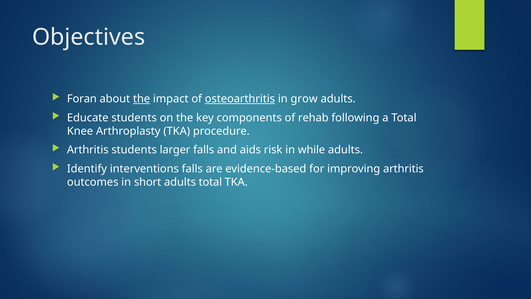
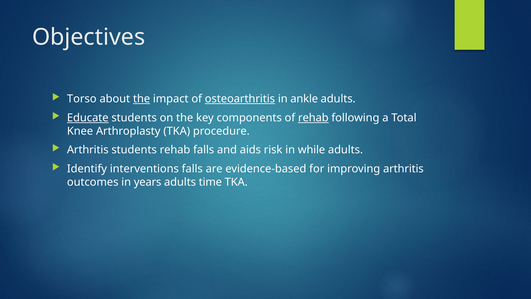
Foran: Foran -> Torso
grow: grow -> ankle
Educate underline: none -> present
rehab at (313, 118) underline: none -> present
students larger: larger -> rehab
short: short -> years
adults total: total -> time
